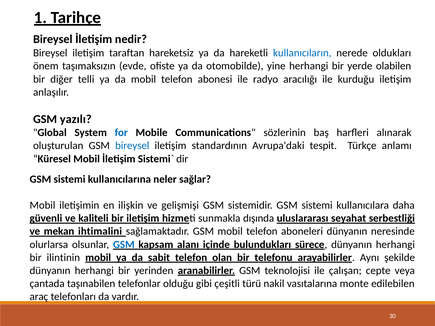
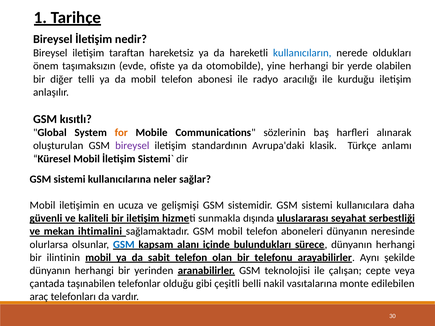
yazılı: yazılı -> kısıtlı
for colour: blue -> orange
bireysel at (132, 146) colour: blue -> purple
tespit: tespit -> klasik
ilişkin: ilişkin -> ucuza
türü: türü -> belli
